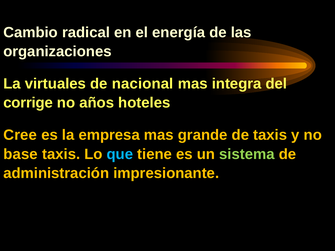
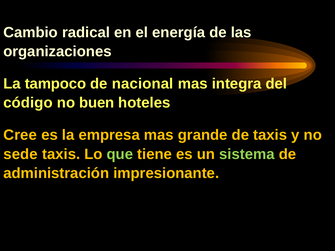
virtuales: virtuales -> tampoco
corrige: corrige -> código
años: años -> buen
base: base -> sede
que colour: light blue -> light green
